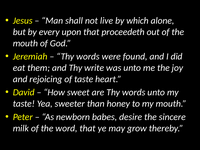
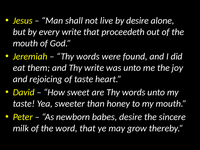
by which: which -> desire
every upon: upon -> write
